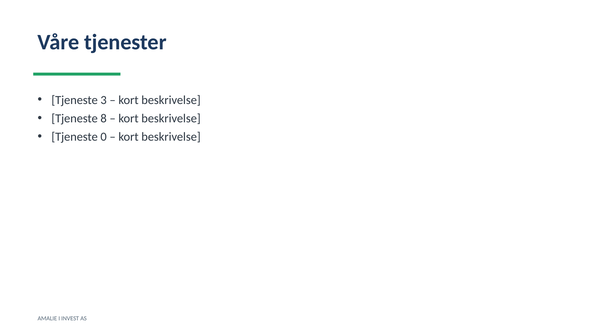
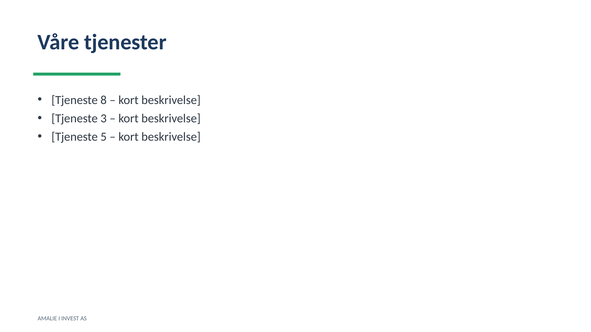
3: 3 -> 8
8: 8 -> 3
0: 0 -> 5
